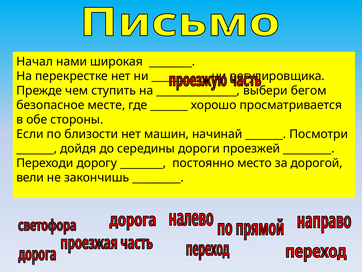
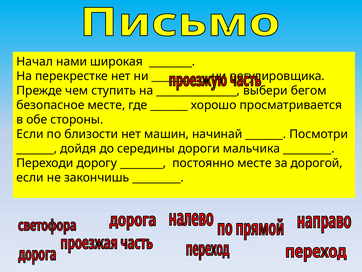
проезжей: проезжей -> мальчика
постоянно место: место -> месте
вели at (30, 177): вели -> если
